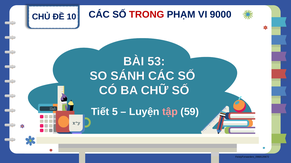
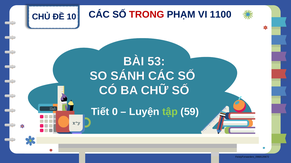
9000: 9000 -> 1100
5: 5 -> 0
tập colour: pink -> light green
